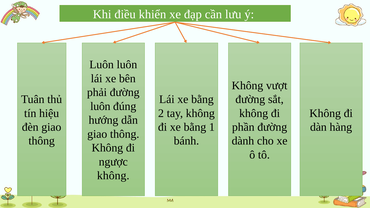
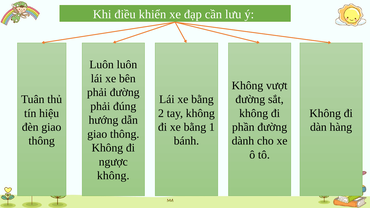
luôn at (100, 106): luôn -> phải
